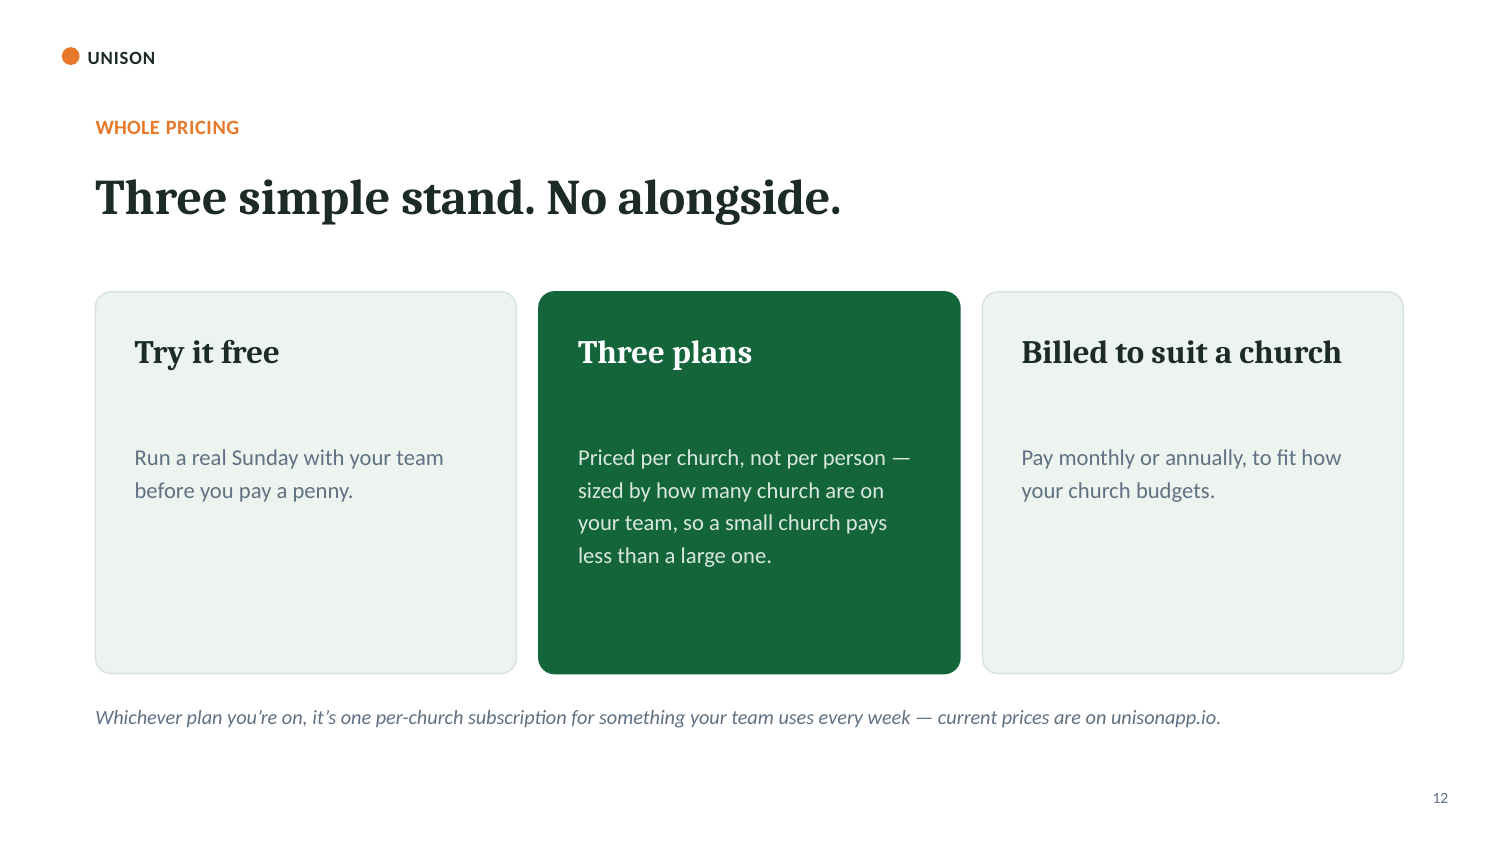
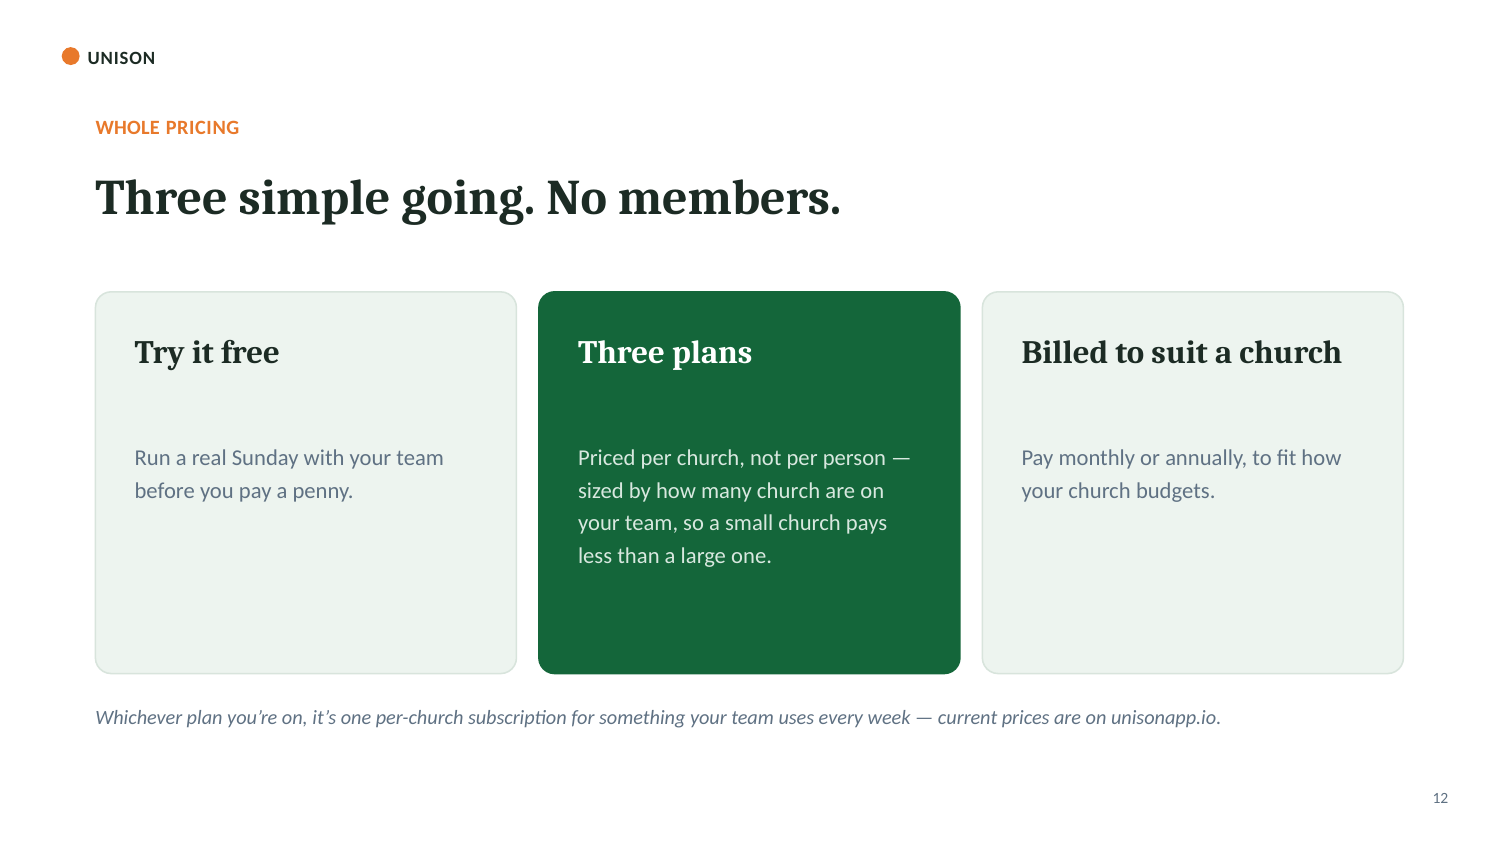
stand: stand -> going
alongside: alongside -> members
